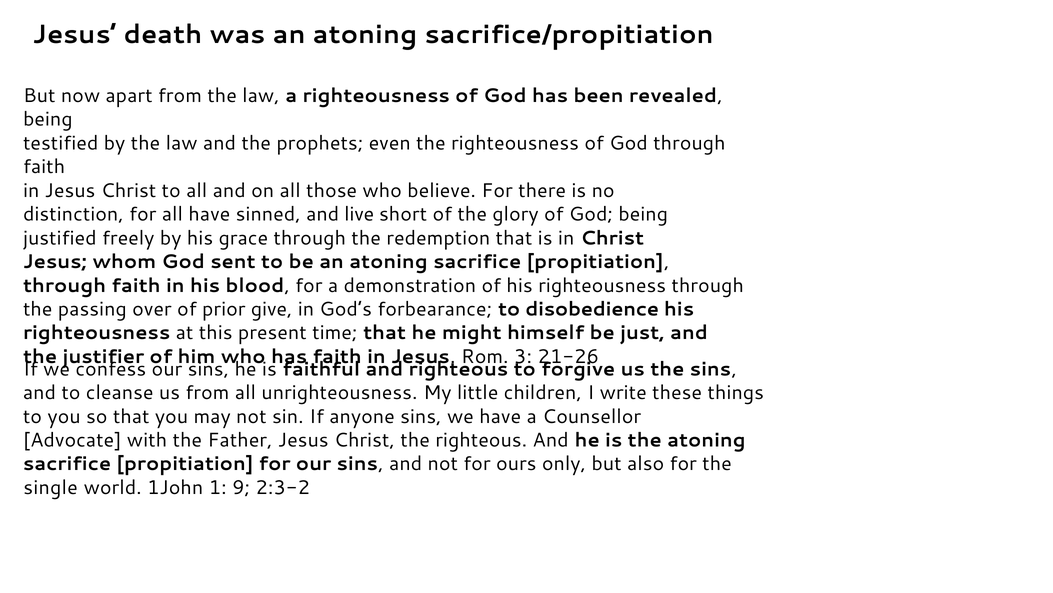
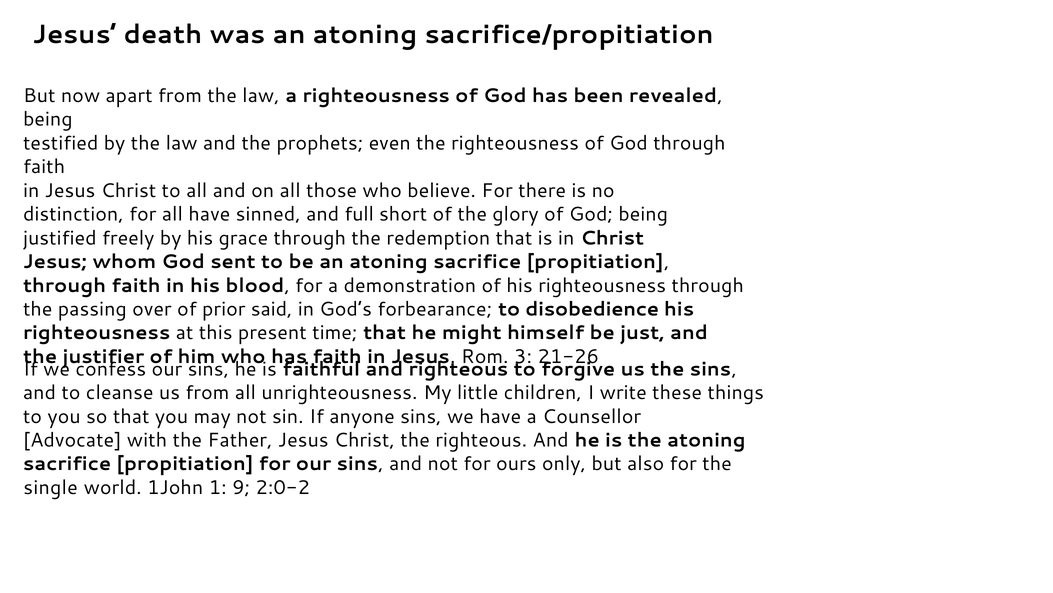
live: live -> full
give: give -> said
2:3-2: 2:3-2 -> 2:0-2
